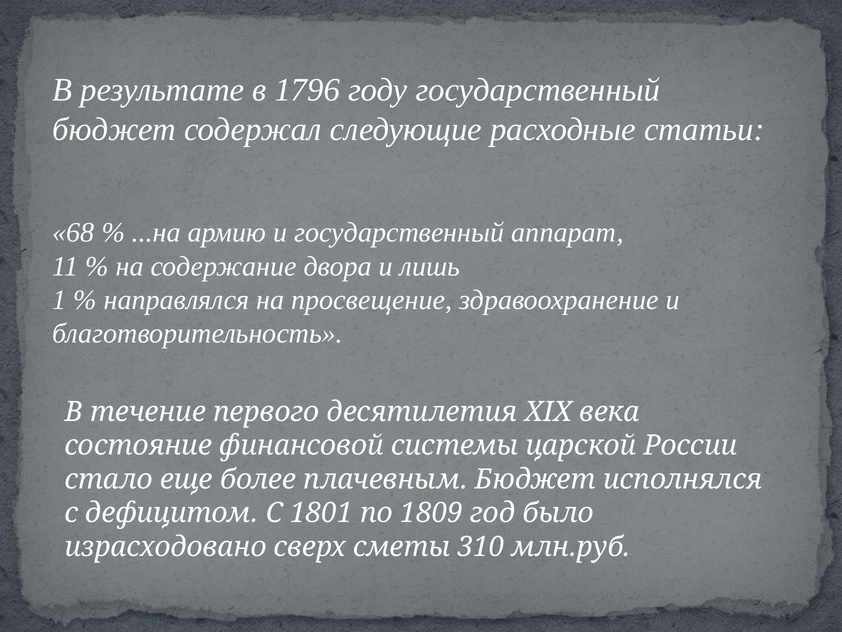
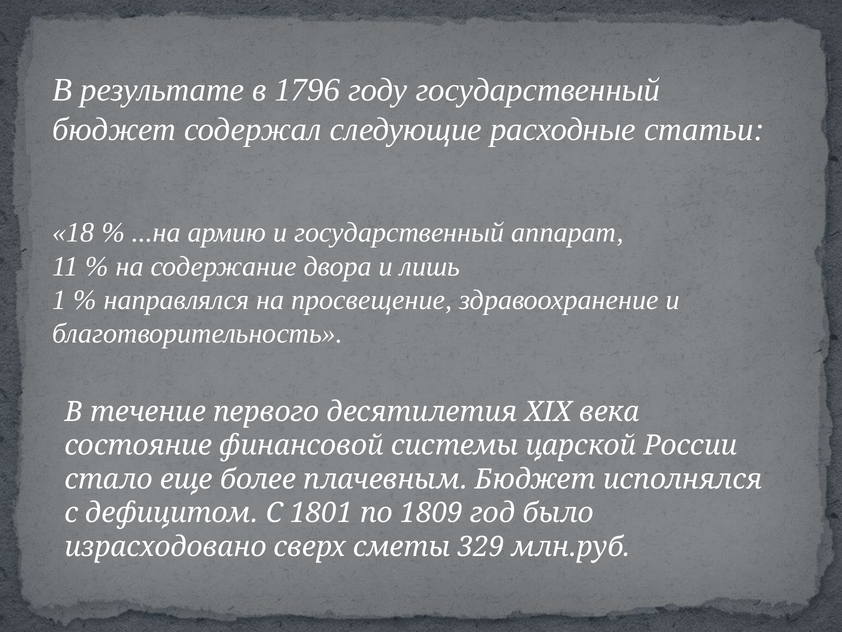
68: 68 -> 18
310: 310 -> 329
